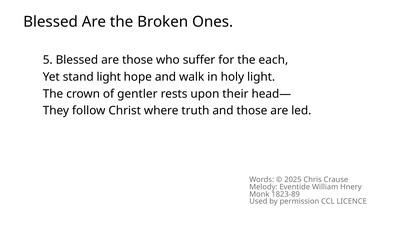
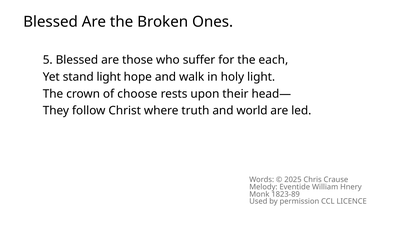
gentler: gentler -> choose
and those: those -> world
